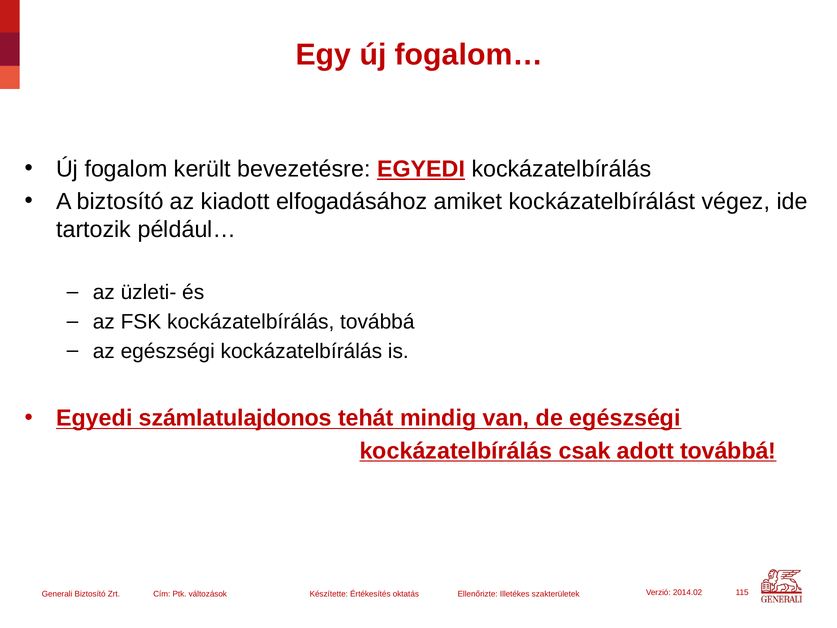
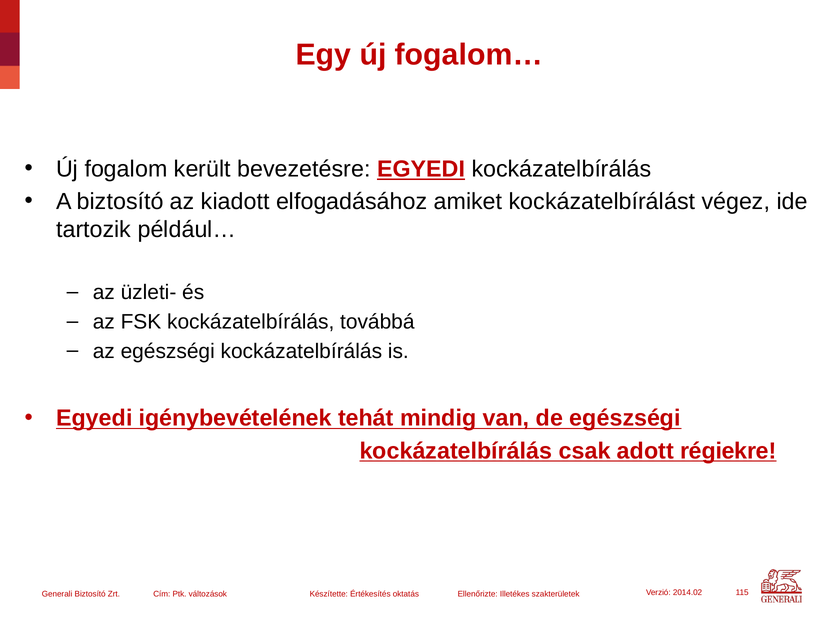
számlatulajdonos: számlatulajdonos -> igénybevételének
adott továbbá: továbbá -> régiekre
